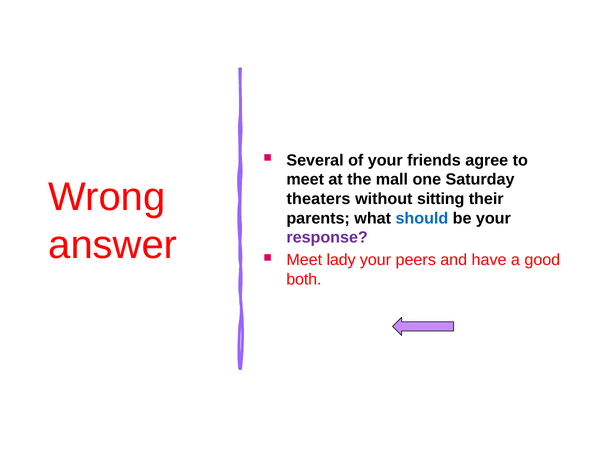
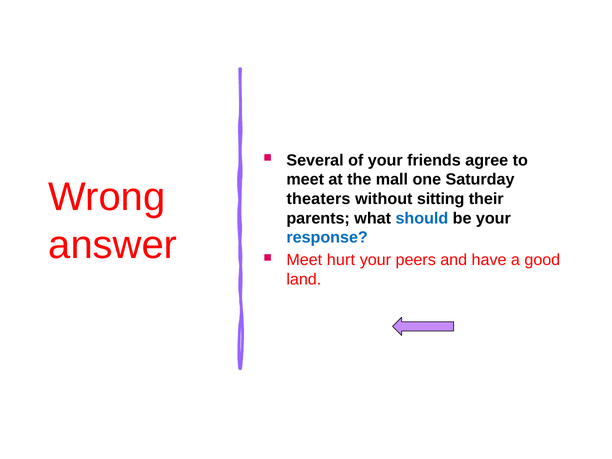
response colour: purple -> blue
lady: lady -> hurt
both: both -> land
